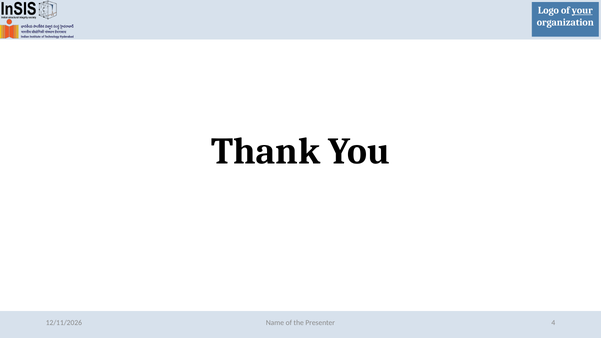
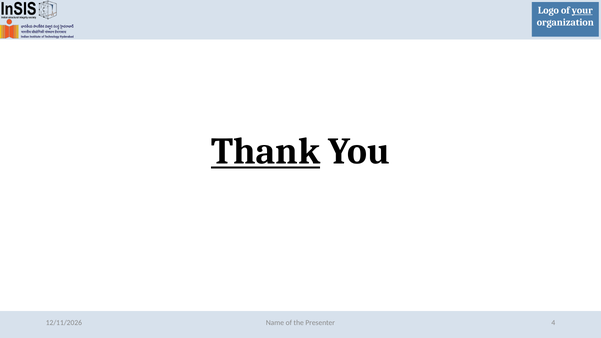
Thank underline: none -> present
